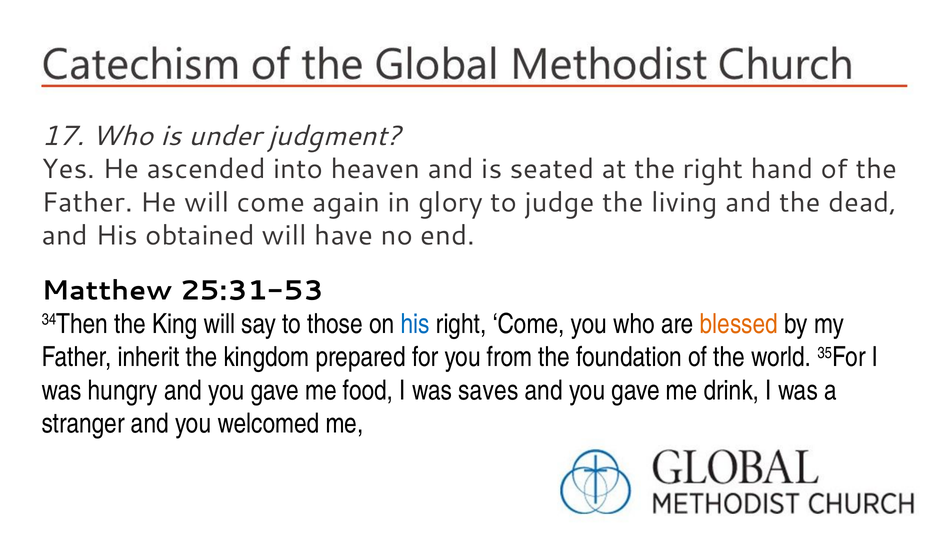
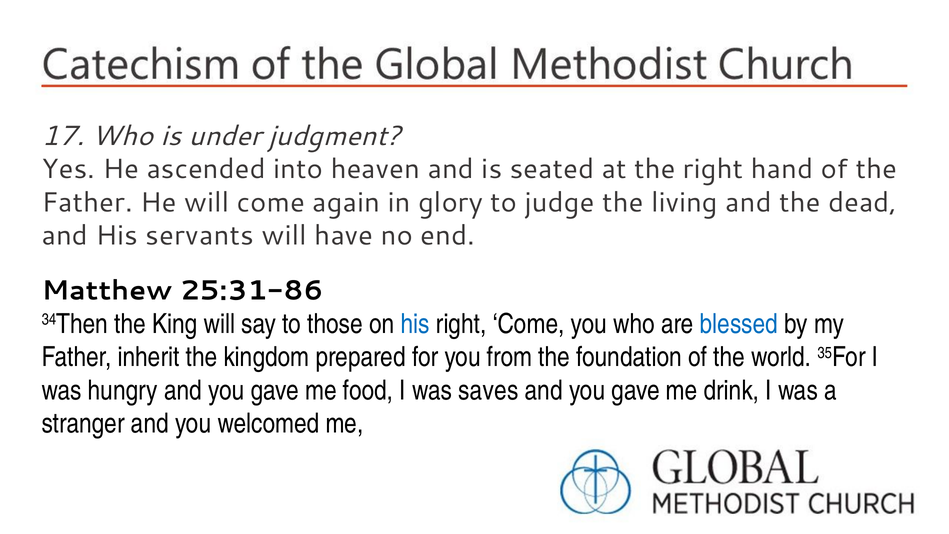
obtained: obtained -> servants
25:31-53: 25:31-53 -> 25:31-86
blessed colour: orange -> blue
